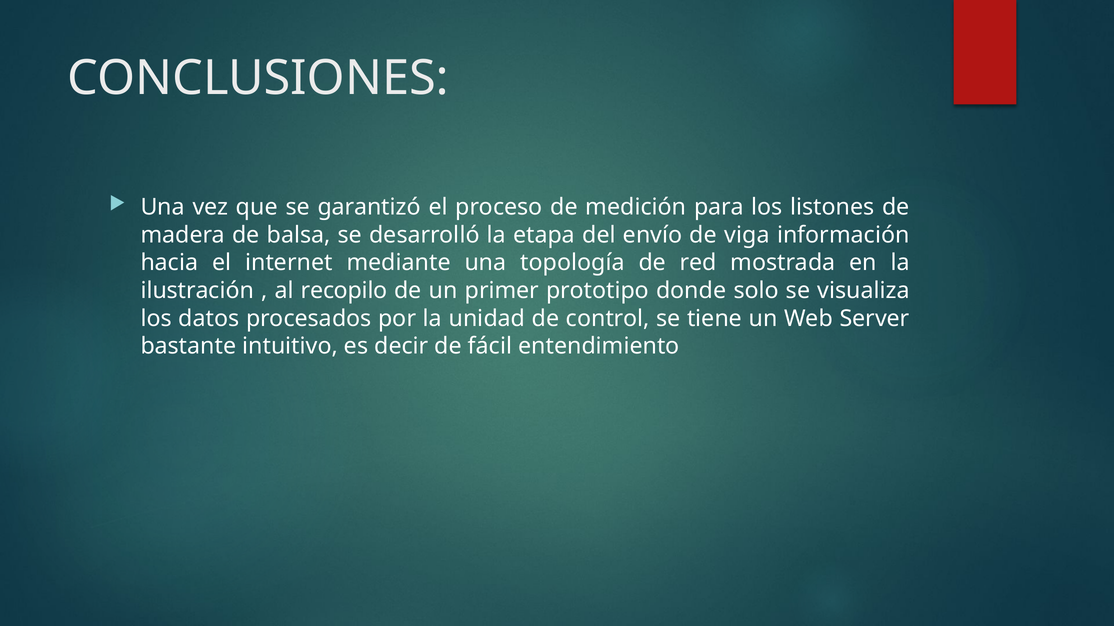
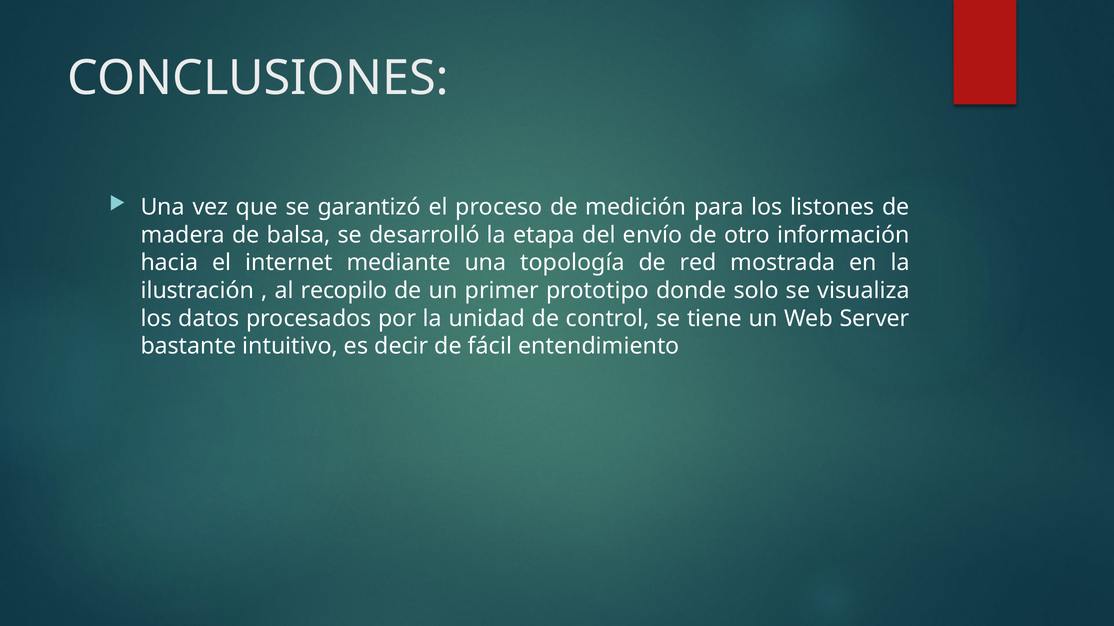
viga: viga -> otro
